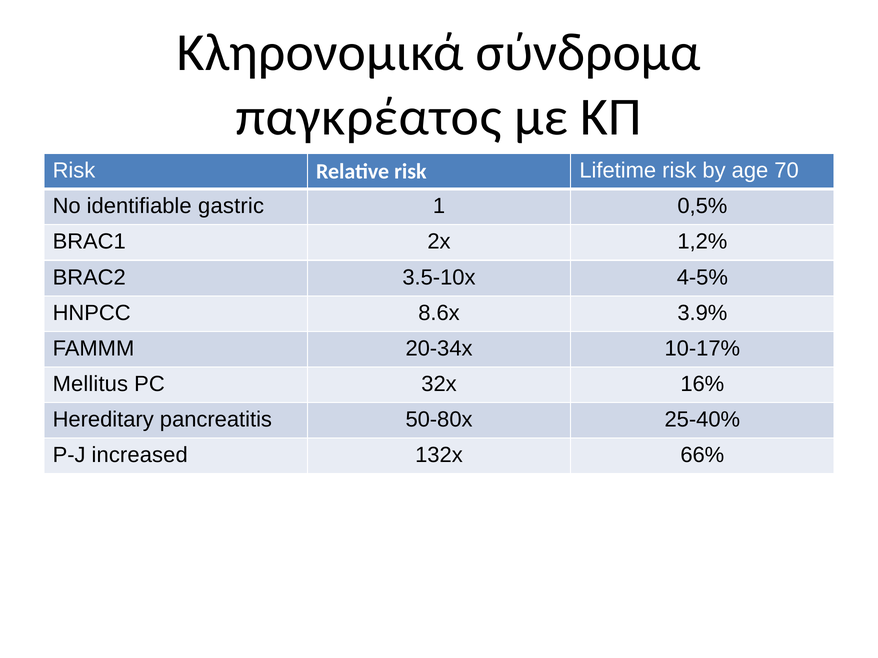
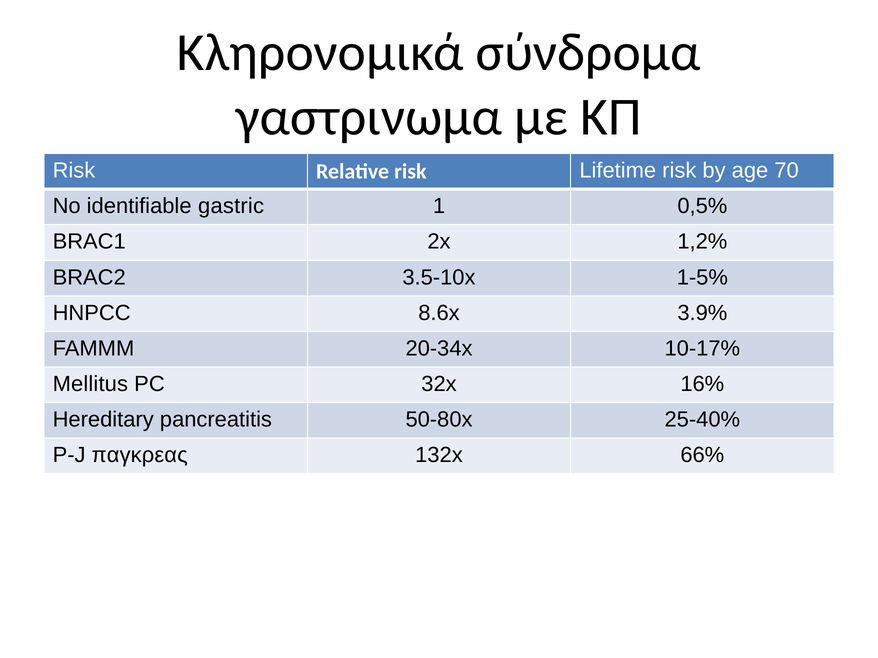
παγκρέατος: παγκρέατος -> γαστρινωμα
4-5%: 4-5% -> 1-5%
increased: increased -> παγκρεας
